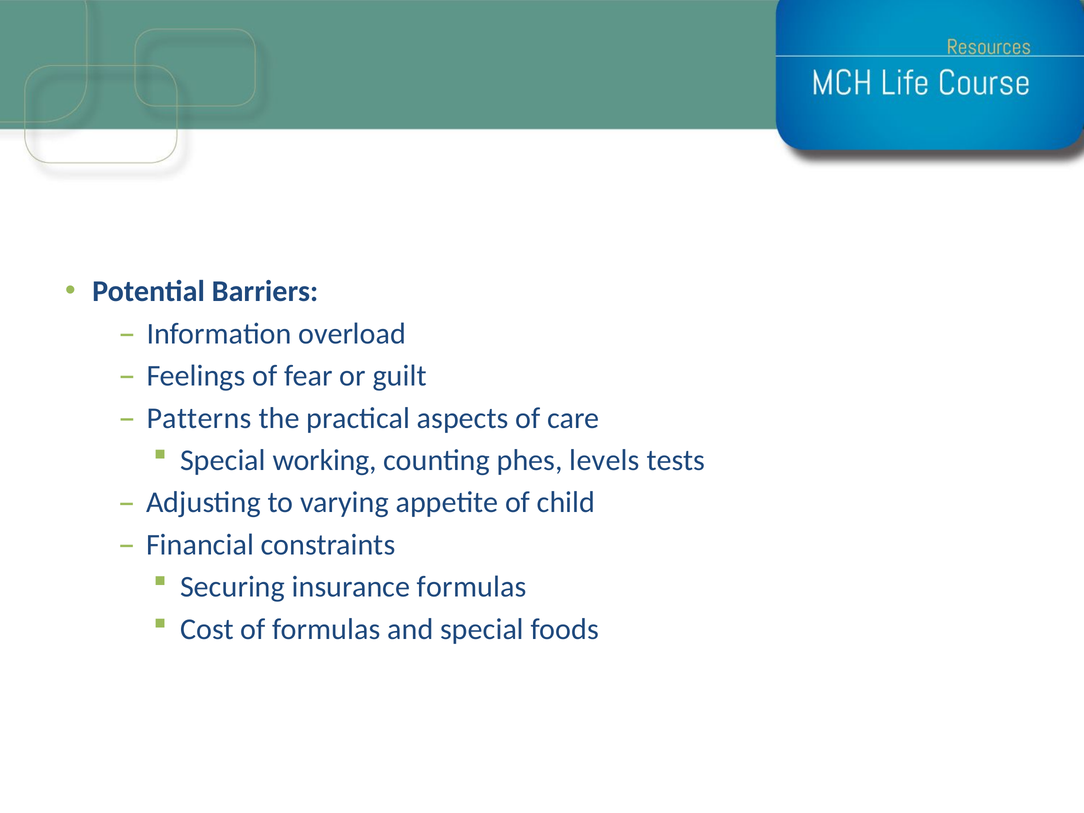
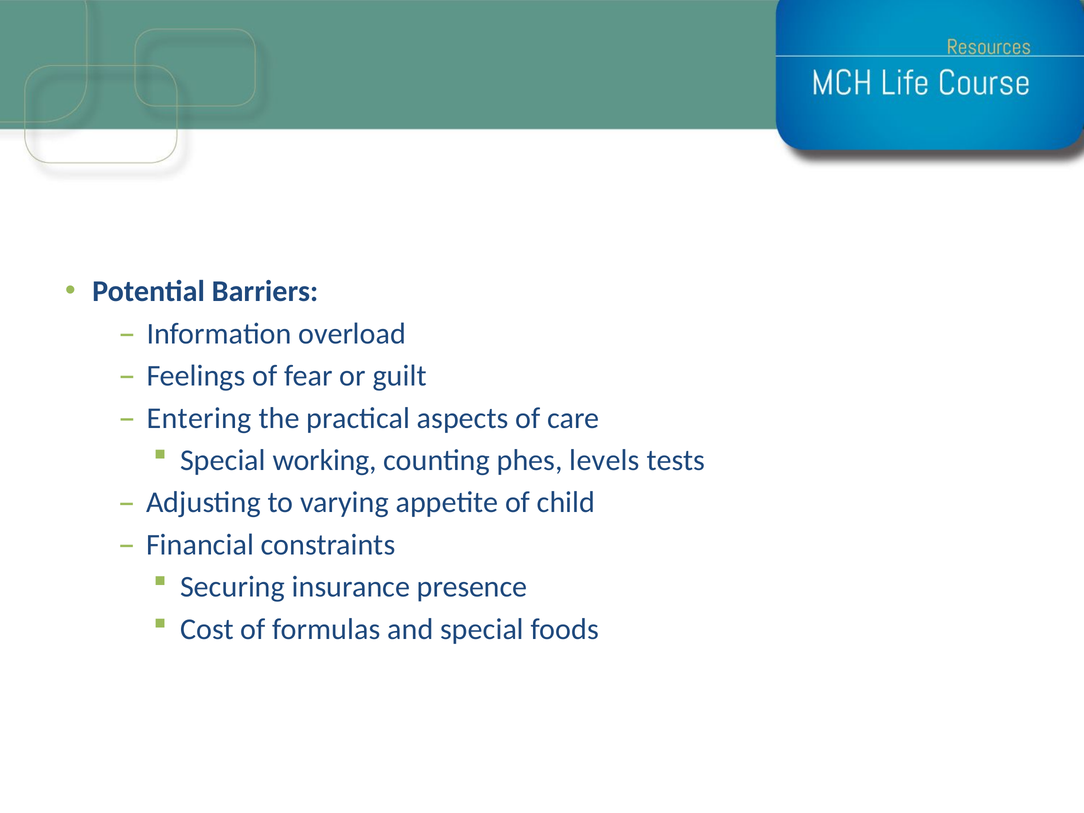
Patterns: Patterns -> Entering
insurance formulas: formulas -> presence
